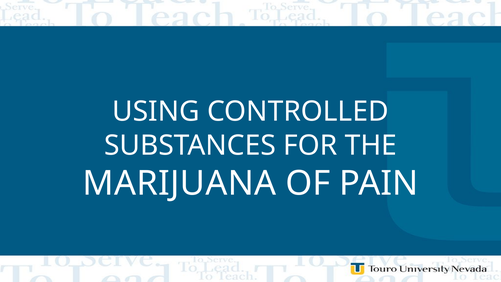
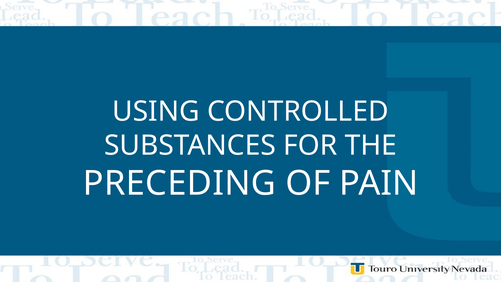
MARIJUANA: MARIJUANA -> PRECEDING
